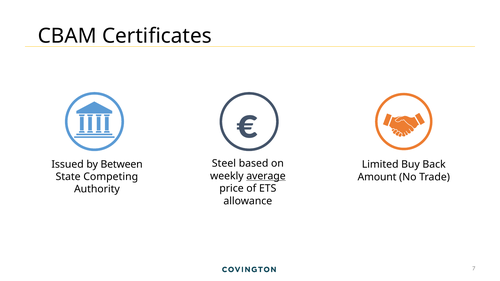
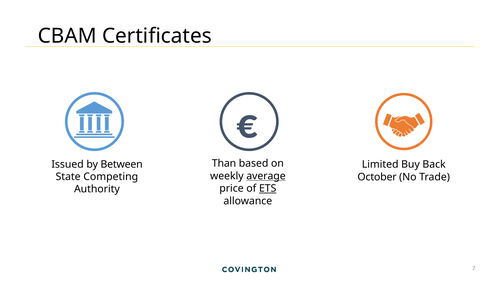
Steel: Steel -> Than
Amount: Amount -> October
ETS underline: none -> present
